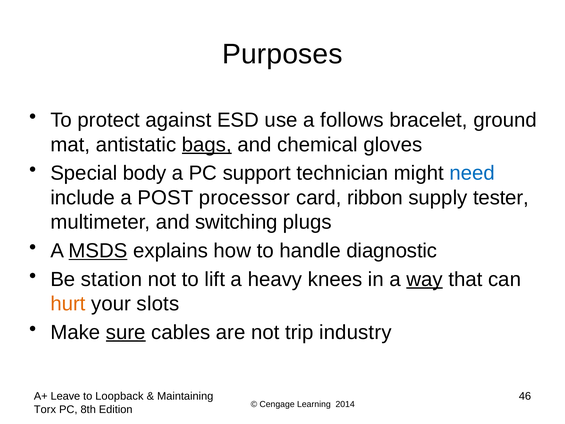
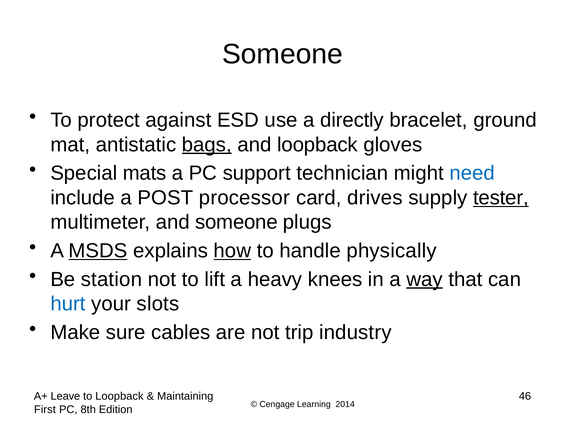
Purposes at (282, 54): Purposes -> Someone
follows: follows -> directly
and chemical: chemical -> loopback
body: body -> mats
ribbon: ribbon -> drives
tester underline: none -> present
and switching: switching -> someone
how underline: none -> present
diagnostic: diagnostic -> physically
hurt colour: orange -> blue
sure underline: present -> none
Torx: Torx -> First
